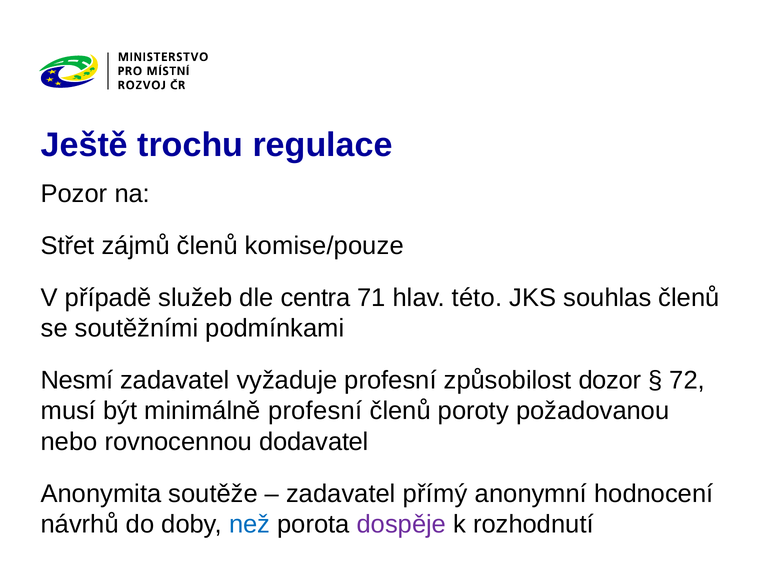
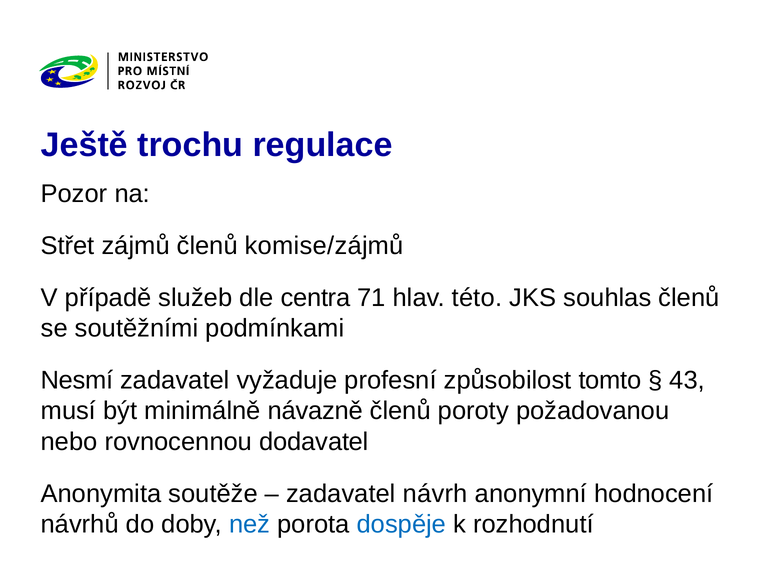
komise/pouze: komise/pouze -> komise/zájmů
dozor: dozor -> tomto
72: 72 -> 43
minimálně profesní: profesní -> návazně
přímý: přímý -> návrh
dospěje colour: purple -> blue
